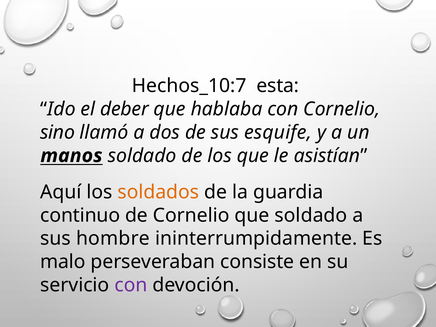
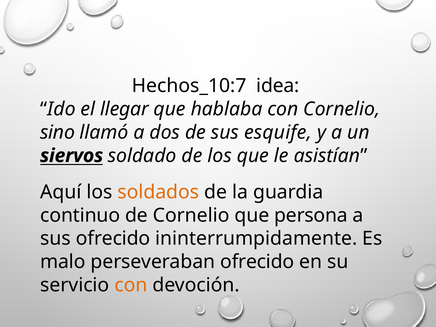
esta: esta -> idea
deber: deber -> llegar
manos: manos -> siervos
que soldado: soldado -> persona
sus hombre: hombre -> ofrecido
perseveraban consiste: consiste -> ofrecido
con at (131, 285) colour: purple -> orange
